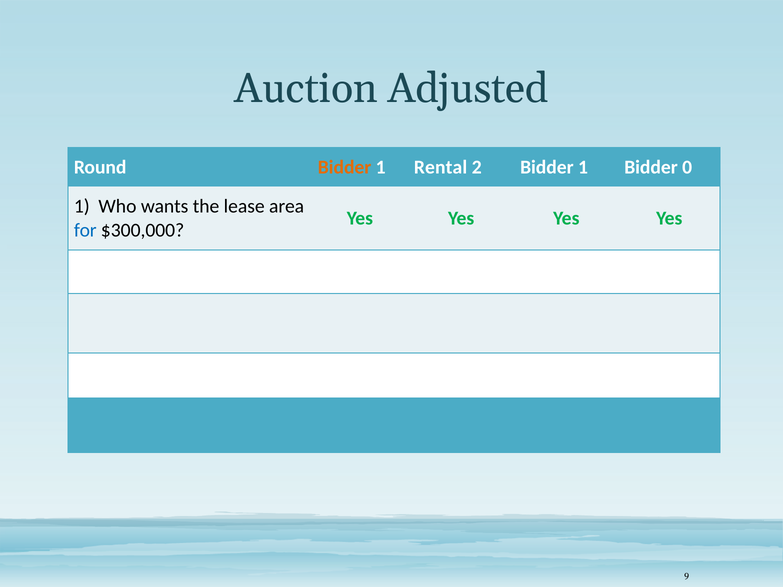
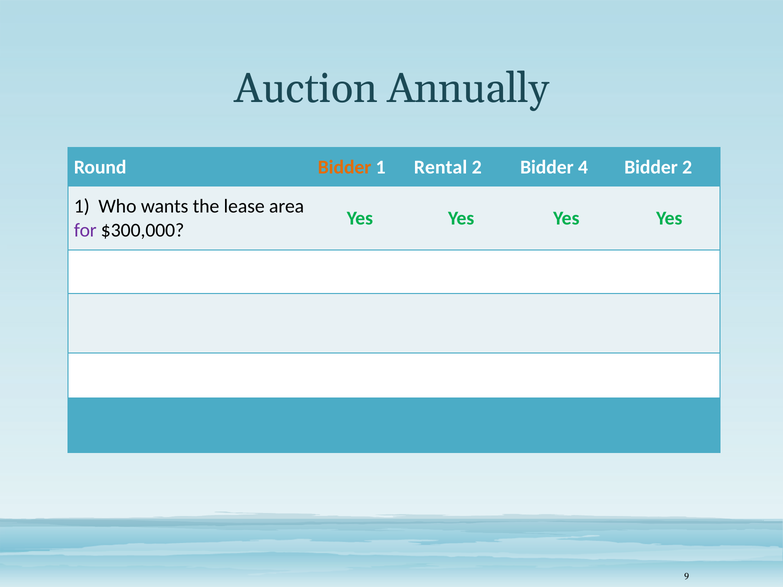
Adjusted: Adjusted -> Annually
2 Bidder 1: 1 -> 4
Bidder 0: 0 -> 2
for colour: blue -> purple
